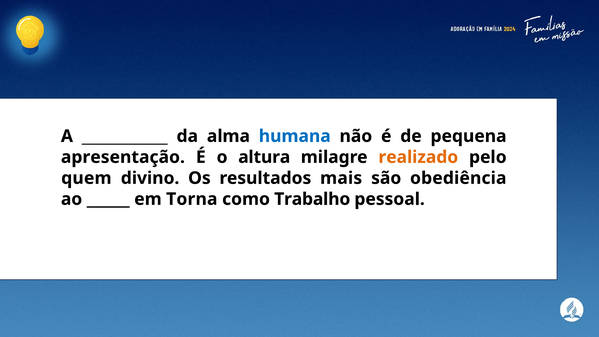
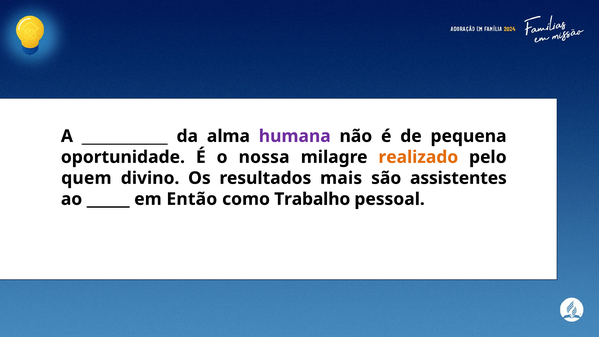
humana colour: blue -> purple
apresentação: apresentação -> oportunidade
altura: altura -> nossa
obediência: obediência -> assistentes
Torna: Torna -> Então
